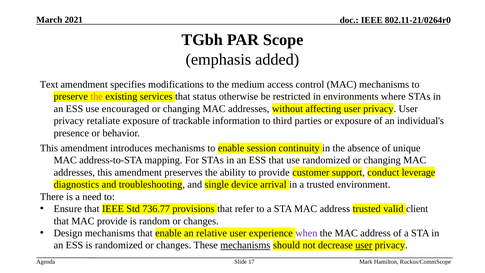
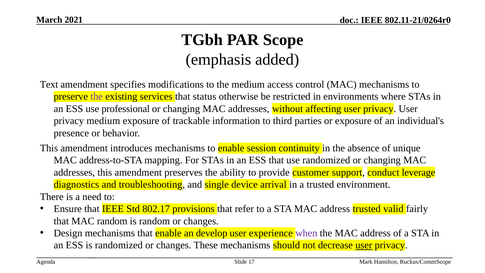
the at (97, 97) colour: orange -> purple
encouraged: encouraged -> professional
privacy retaliate: retaliate -> medium
736.77: 736.77 -> 802.17
client: client -> fairly
MAC provide: provide -> random
relative: relative -> develop
mechanisms at (245, 245) underline: present -> none
